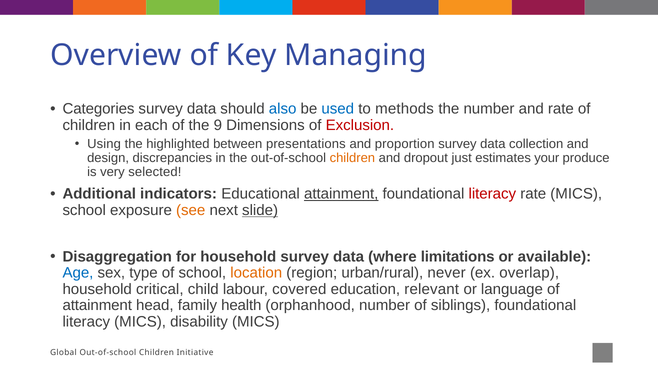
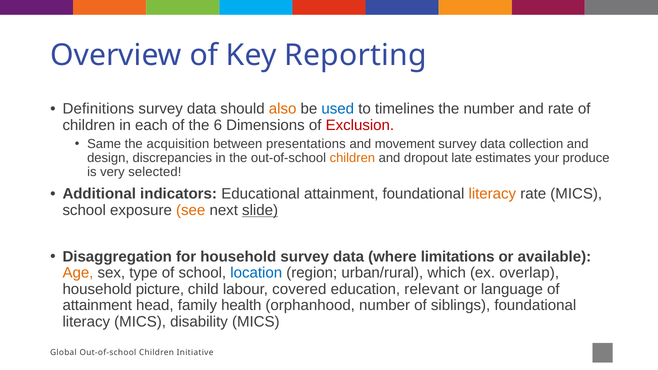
Managing: Managing -> Reporting
Categories: Categories -> Definitions
also colour: blue -> orange
methods: methods -> timelines
9: 9 -> 6
Using: Using -> Same
highlighted: highlighted -> acquisition
proportion: proportion -> movement
just: just -> late
attainment at (341, 194) underline: present -> none
literacy at (492, 194) colour: red -> orange
Age colour: blue -> orange
location colour: orange -> blue
never: never -> which
critical: critical -> picture
